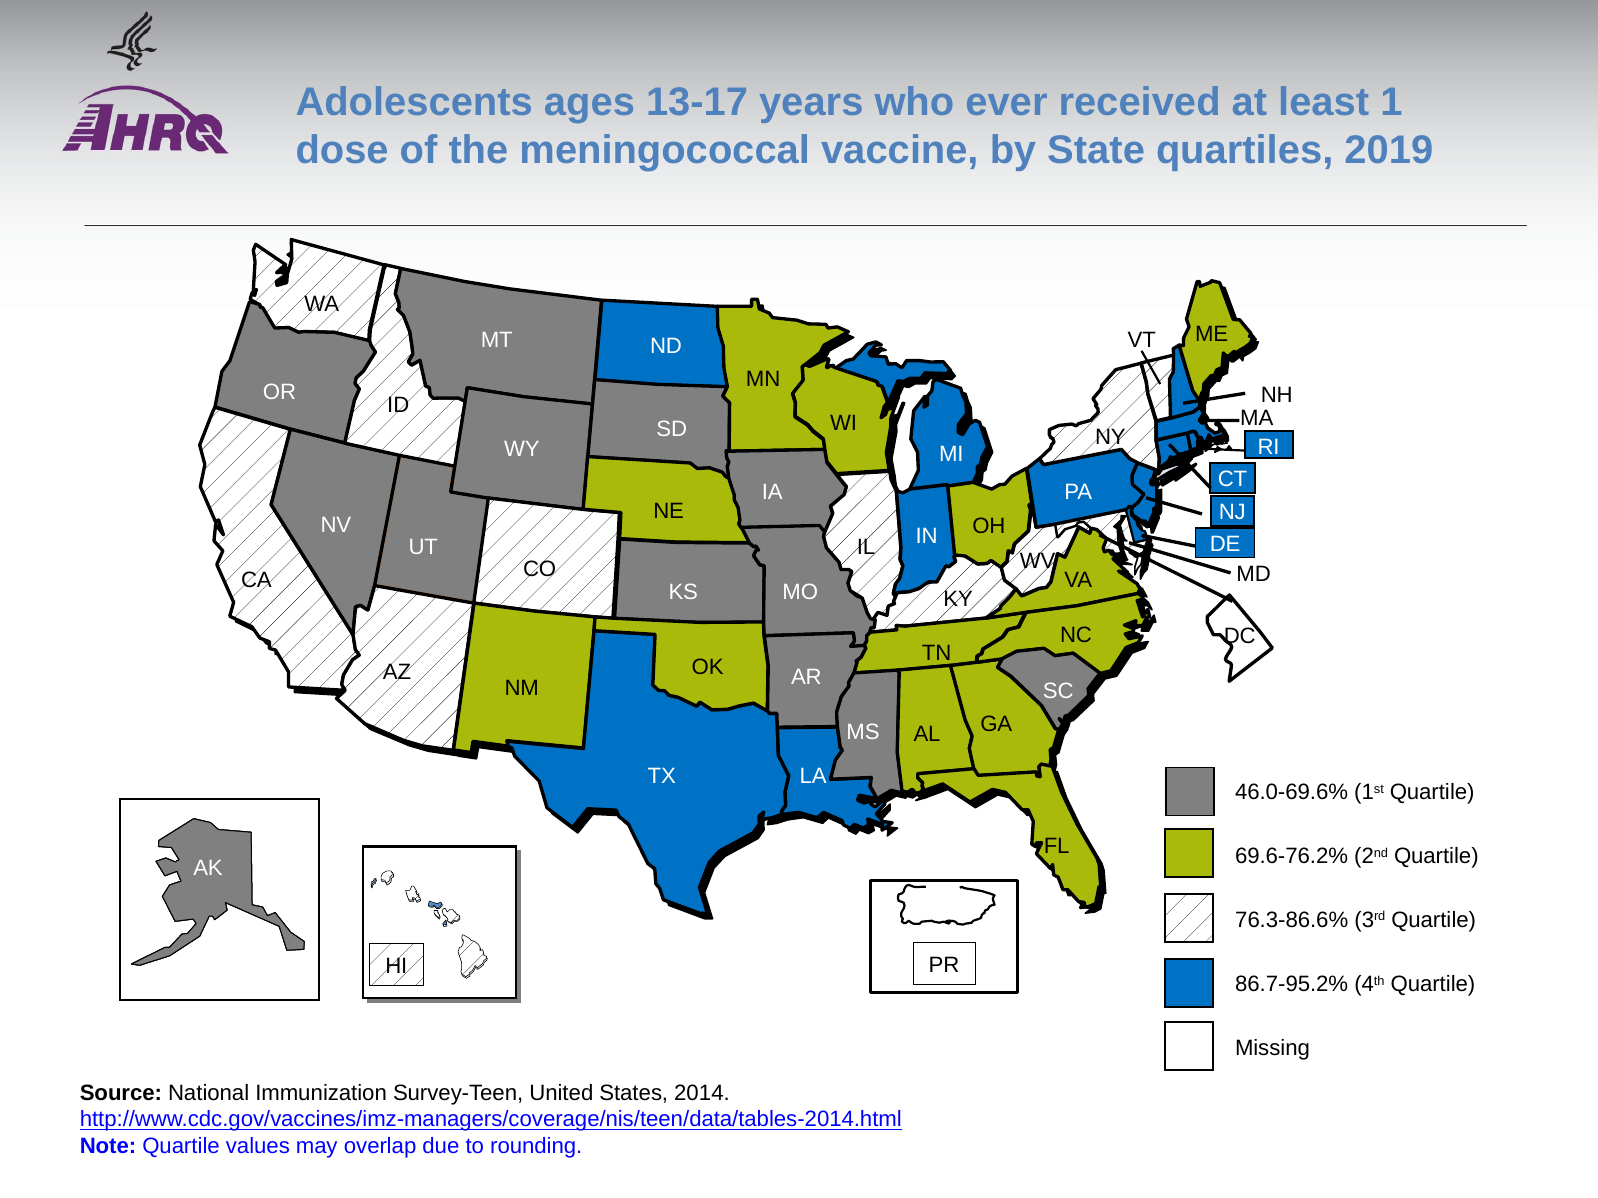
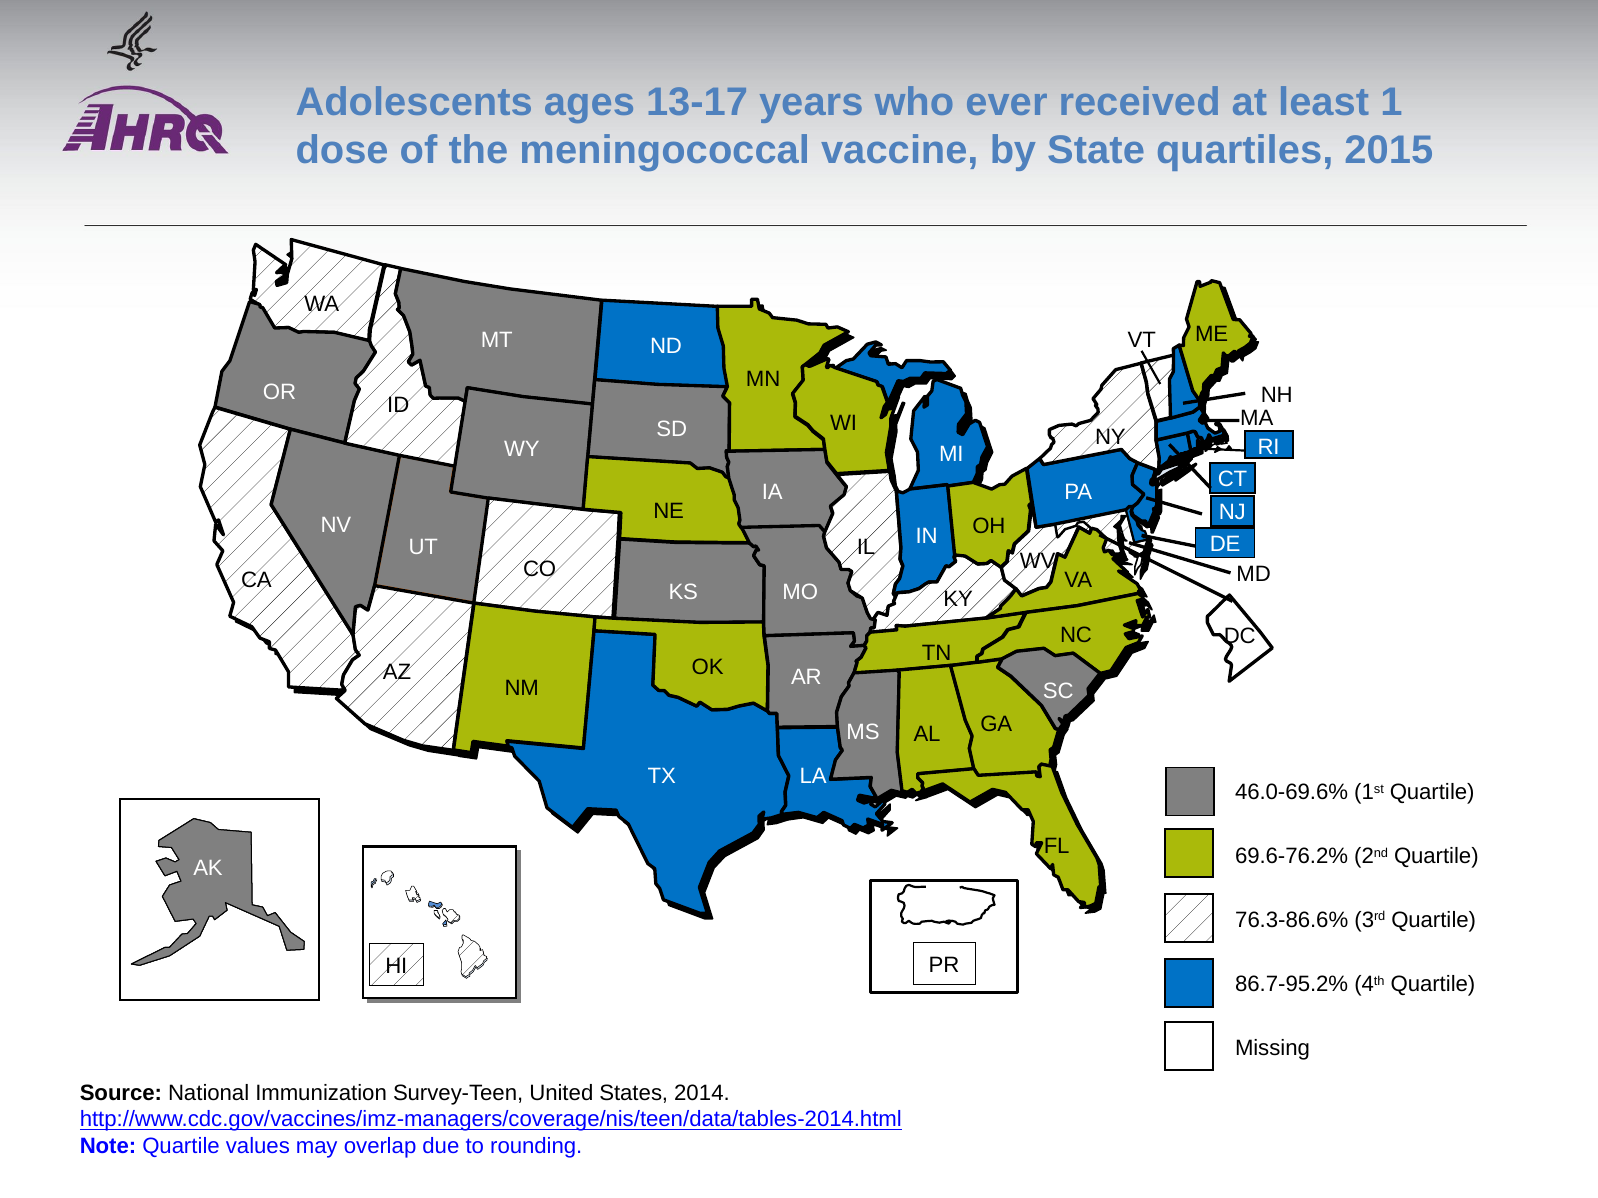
2019: 2019 -> 2015
